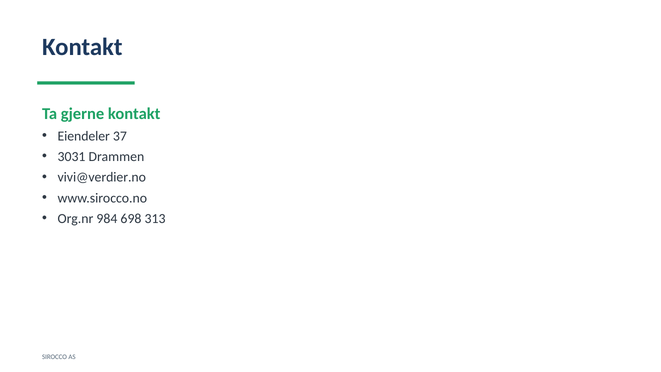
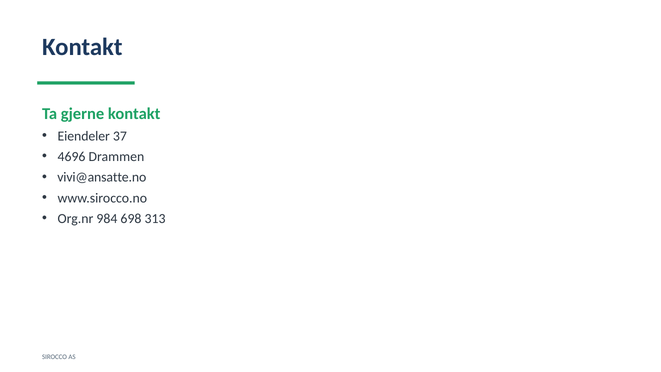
3031: 3031 -> 4696
vivi@verdier.no: vivi@verdier.no -> vivi@ansatte.no
